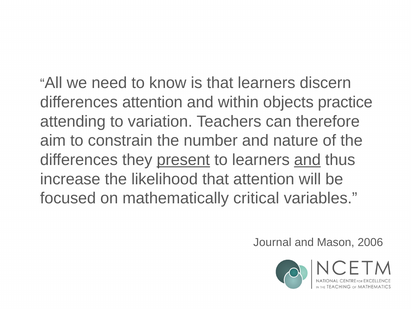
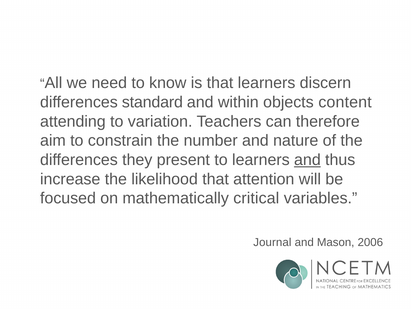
differences attention: attention -> standard
practice: practice -> content
present underline: present -> none
